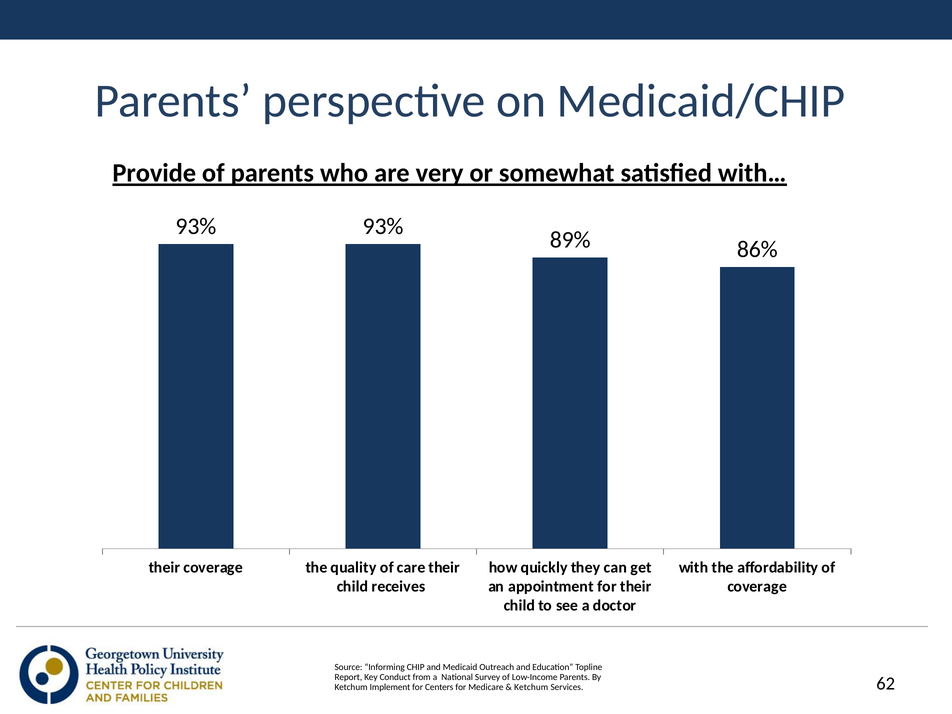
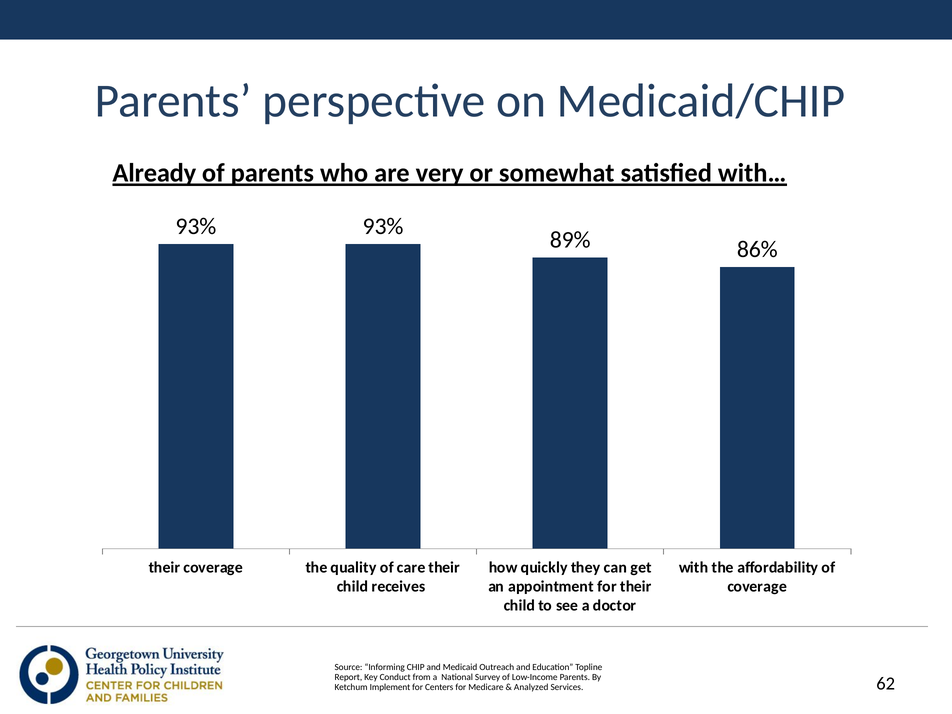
Provide: Provide -> Already
Ketchum at (531, 687): Ketchum -> Analyzed
